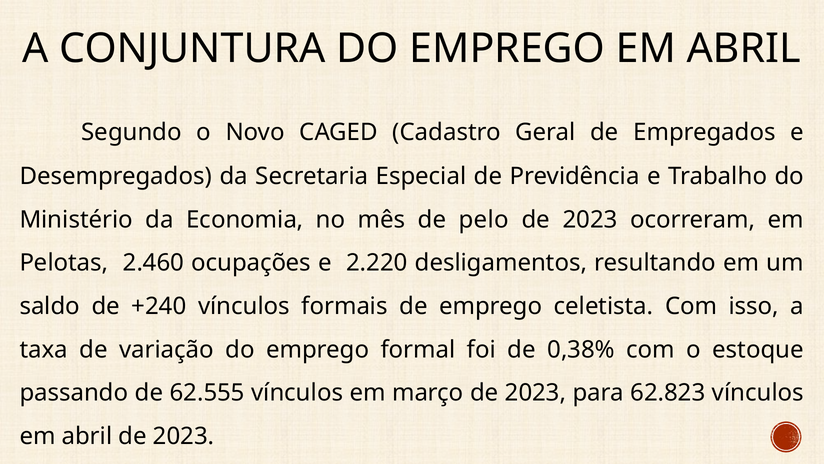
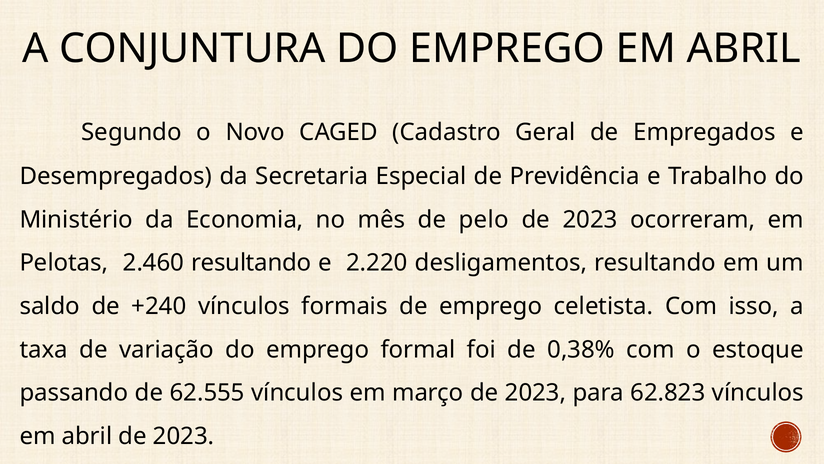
2.460 ocupações: ocupações -> resultando
